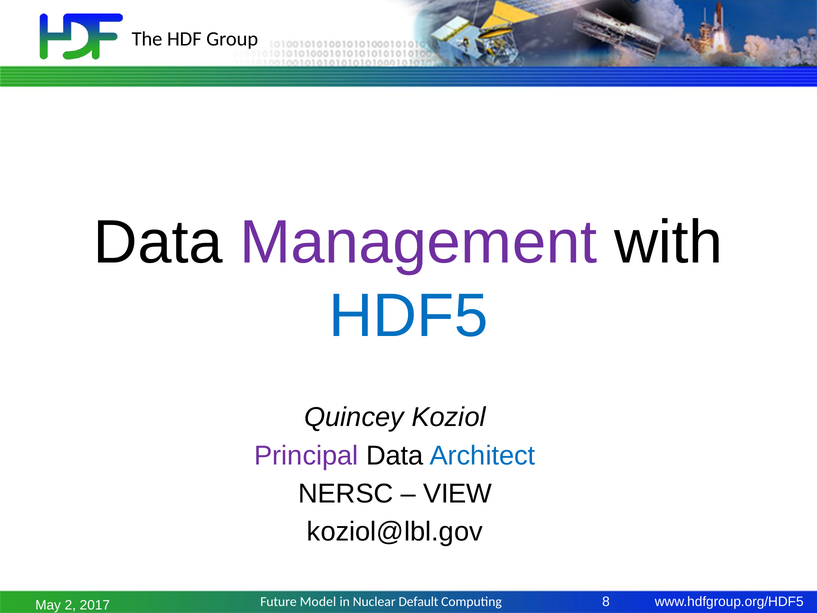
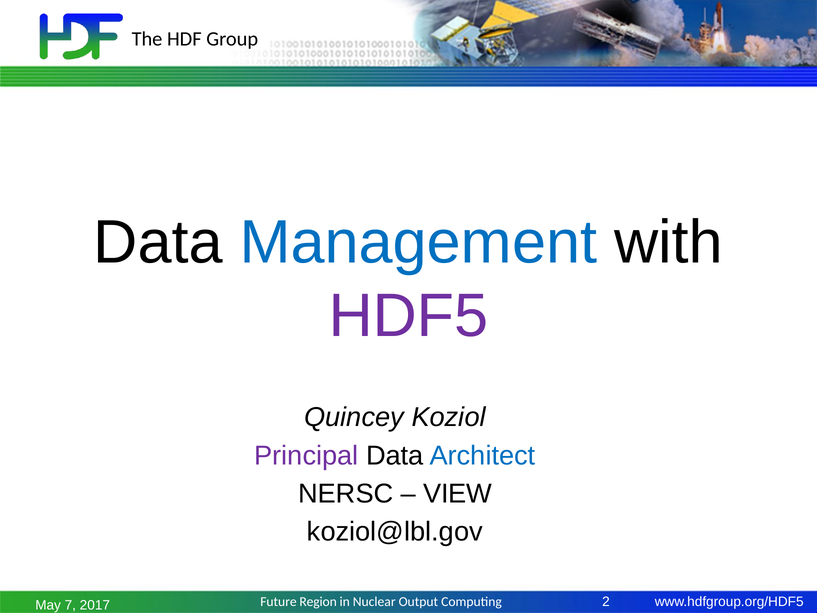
Management colour: purple -> blue
HDF5 colour: blue -> purple
Model: Model -> Region
Default: Default -> Output
2: 2 -> 7
8: 8 -> 2
